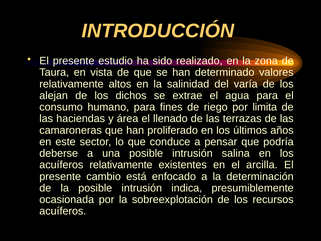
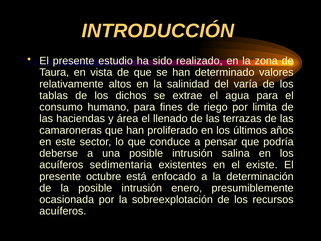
alejan: alejan -> tablas
acuíferos relativamente: relativamente -> sedimentaria
arcilla: arcilla -> existe
cambio: cambio -> octubre
indica: indica -> enero
